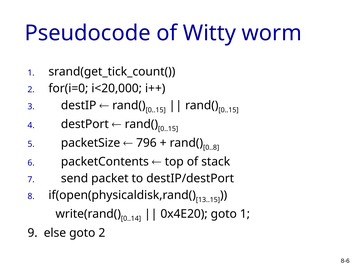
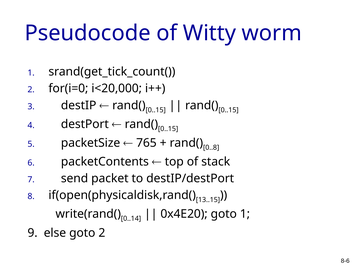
796: 796 -> 765
